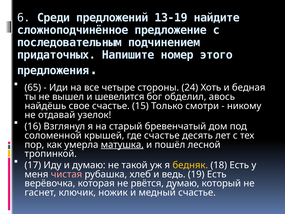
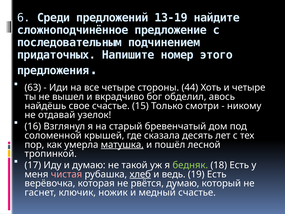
65: 65 -> 63
24: 24 -> 44
и бедная: бедная -> четыре
шевелится: шевелится -> вкрадчиво
где счастье: счастье -> сказала
бедняк colour: yellow -> light green
хлеб underline: none -> present
